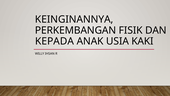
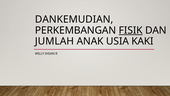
KEINGINANNYA: KEINGINANNYA -> DANKEMUDIAN
FISIK underline: none -> present
KEPADA: KEPADA -> JUMLAH
